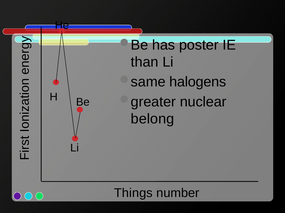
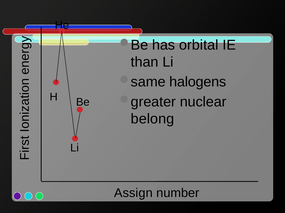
poster: poster -> orbital
Things: Things -> Assign
